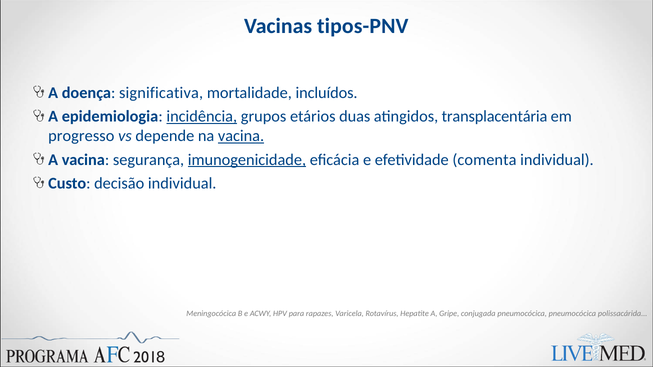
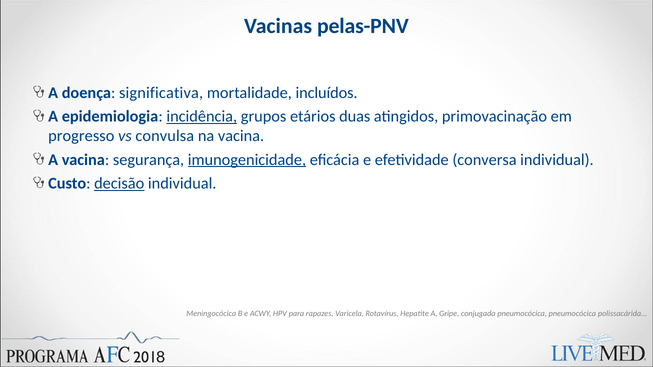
tipos-PNV: tipos-PNV -> pelas-PNV
transplacentária: transplacentária -> primovacinação
depende: depende -> convulsa
vacina at (241, 136) underline: present -> none
comenta: comenta -> conversa
decisão underline: none -> present
